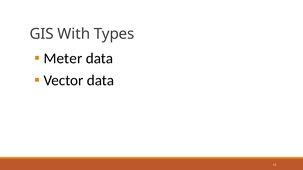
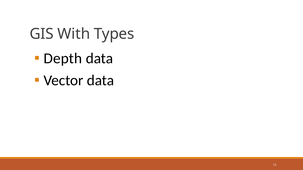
Meter: Meter -> Depth
